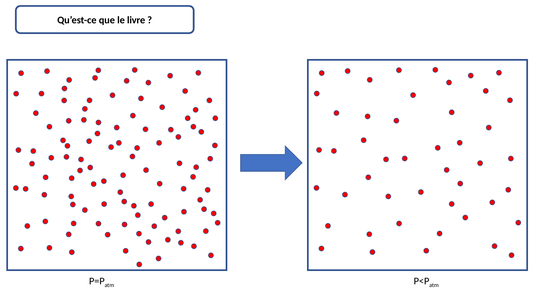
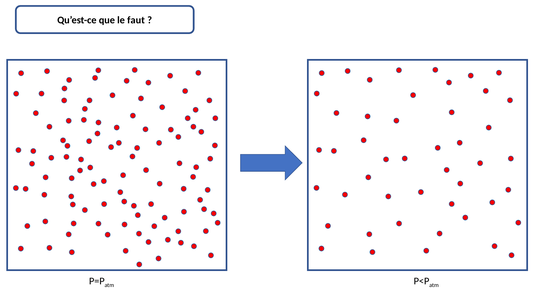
livre: livre -> faut
